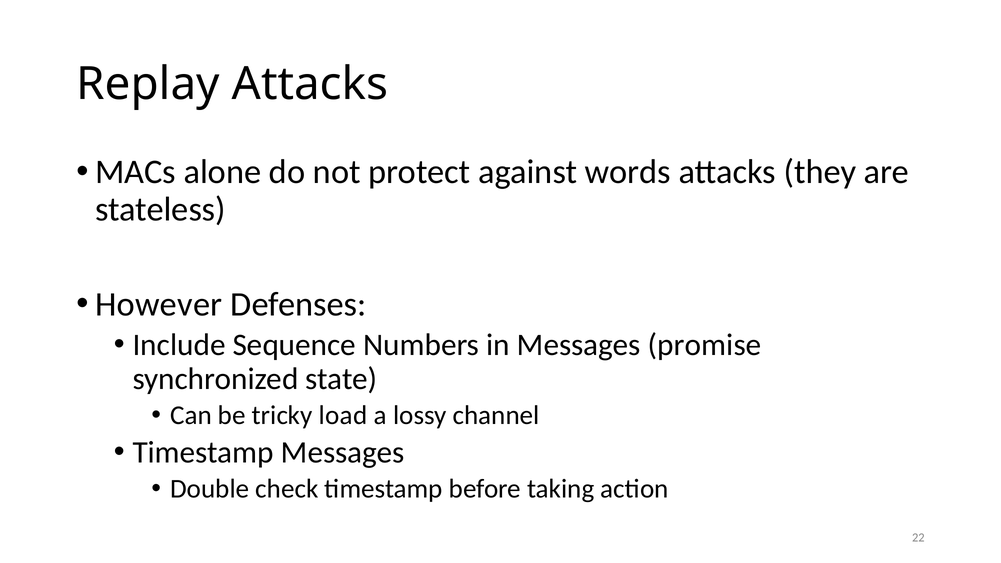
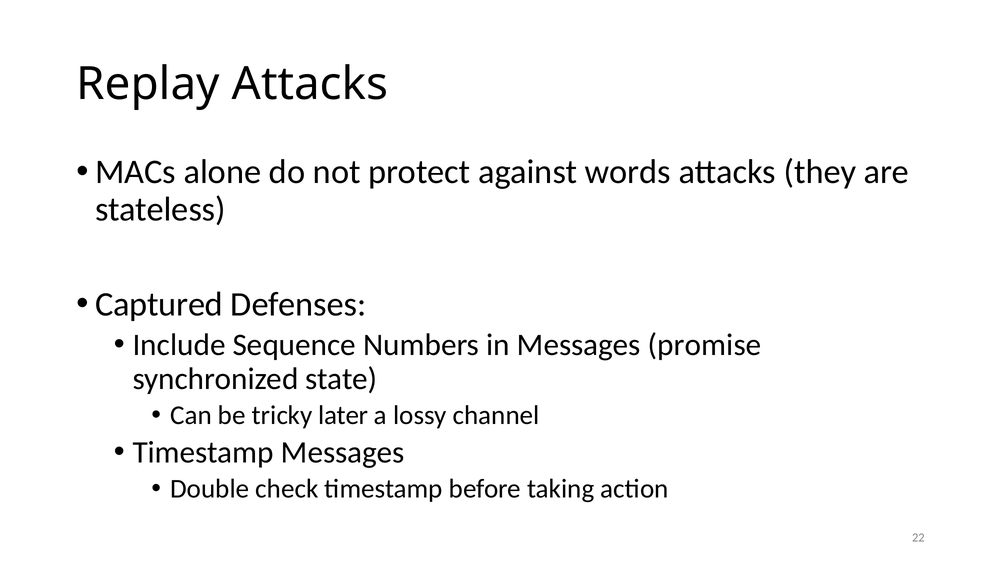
However: However -> Captured
load: load -> later
